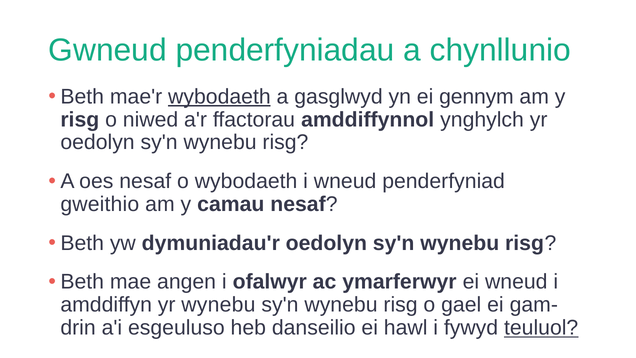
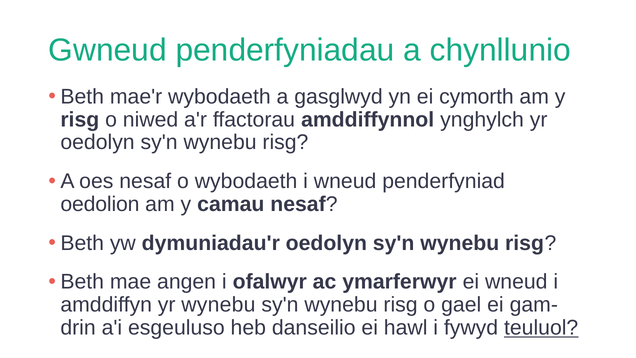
wybodaeth at (219, 97) underline: present -> none
gennym: gennym -> cymorth
gweithio: gweithio -> oedolion
